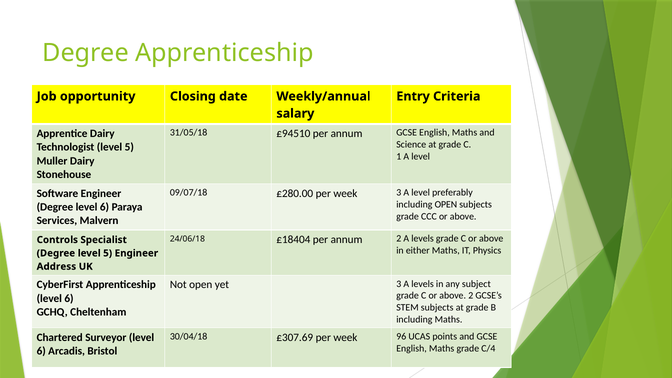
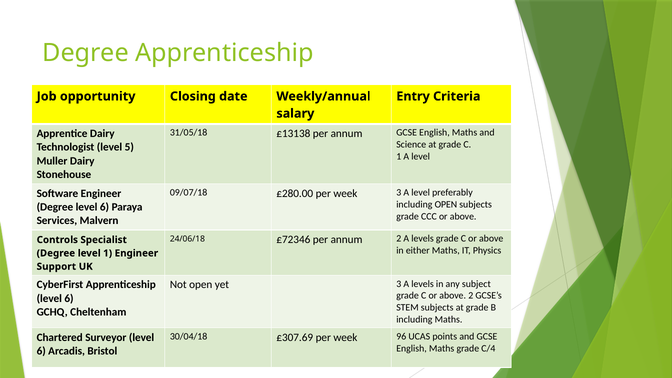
£94510: £94510 -> £13138
£18404: £18404 -> £72346
Degree level 5: 5 -> 1
Address: Address -> Support
